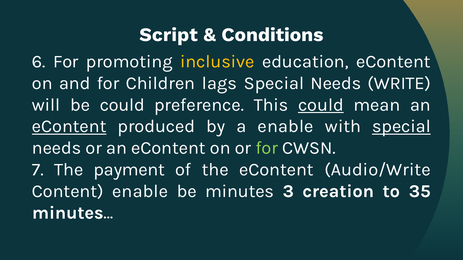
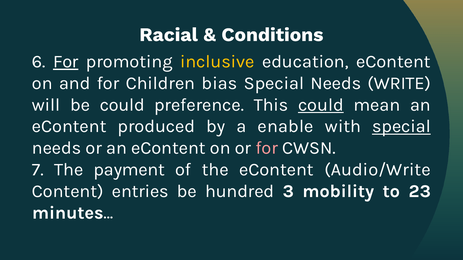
Script: Script -> Racial
For at (66, 62) underline: none -> present
lags: lags -> bias
eContent at (69, 127) underline: present -> none
for at (267, 148) colour: light green -> pink
Content enable: enable -> entries
minutes: minutes -> hundred
creation: creation -> mobility
35: 35 -> 23
